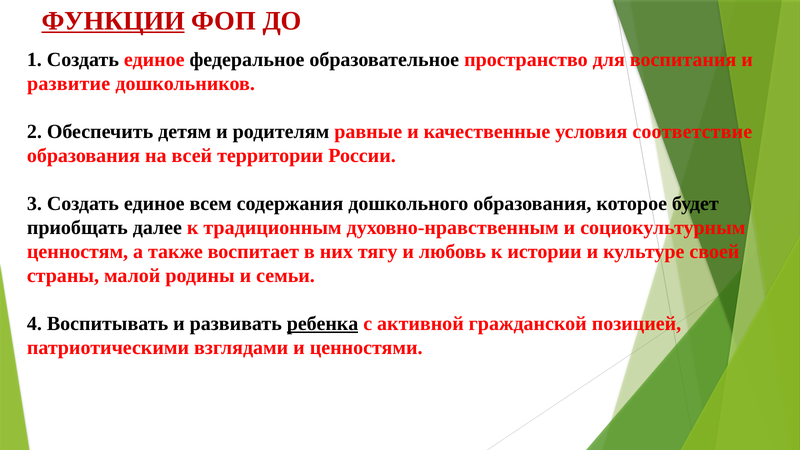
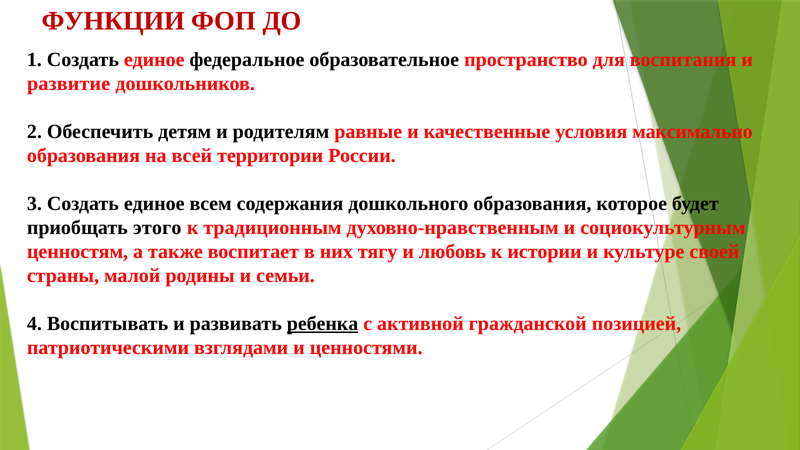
ФУНКЦИИ underline: present -> none
соответствие: соответствие -> максимально
далее: далее -> этого
